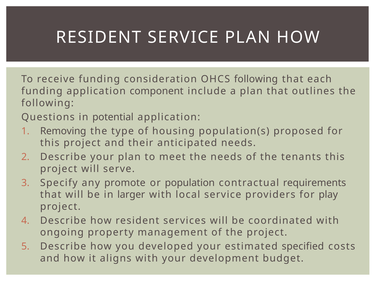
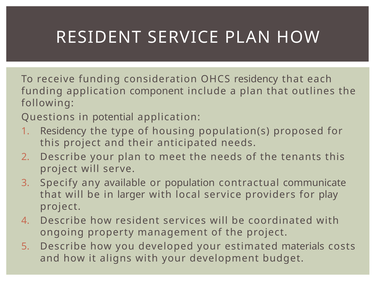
OHCS following: following -> residency
Removing at (63, 131): Removing -> Residency
promote: promote -> available
requirements: requirements -> communicate
specified: specified -> materials
